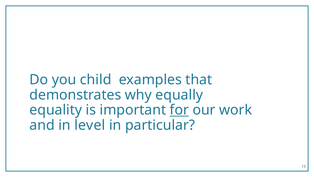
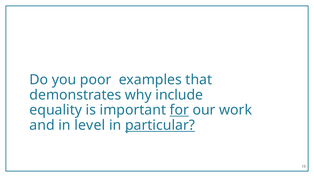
child: child -> poor
equally: equally -> include
particular underline: none -> present
